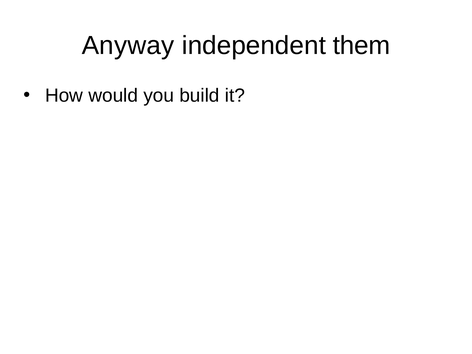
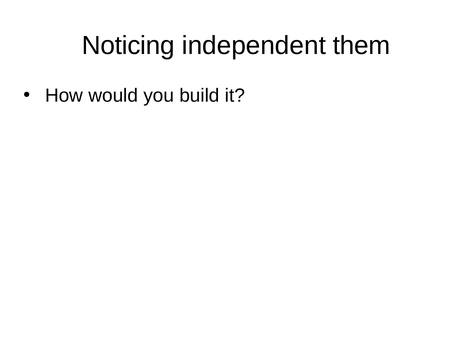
Anyway: Anyway -> Noticing
